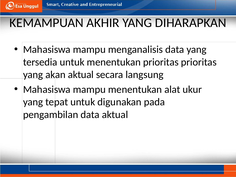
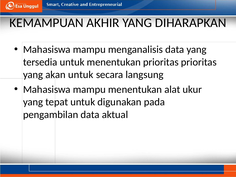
akan aktual: aktual -> untuk
